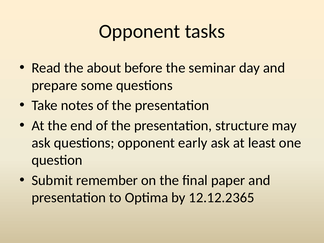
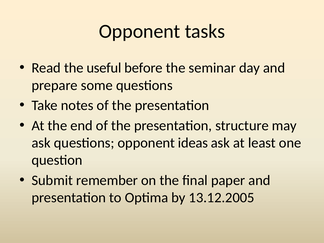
about: about -> useful
early: early -> ideas
12.12.2365: 12.12.2365 -> 13.12.2005
